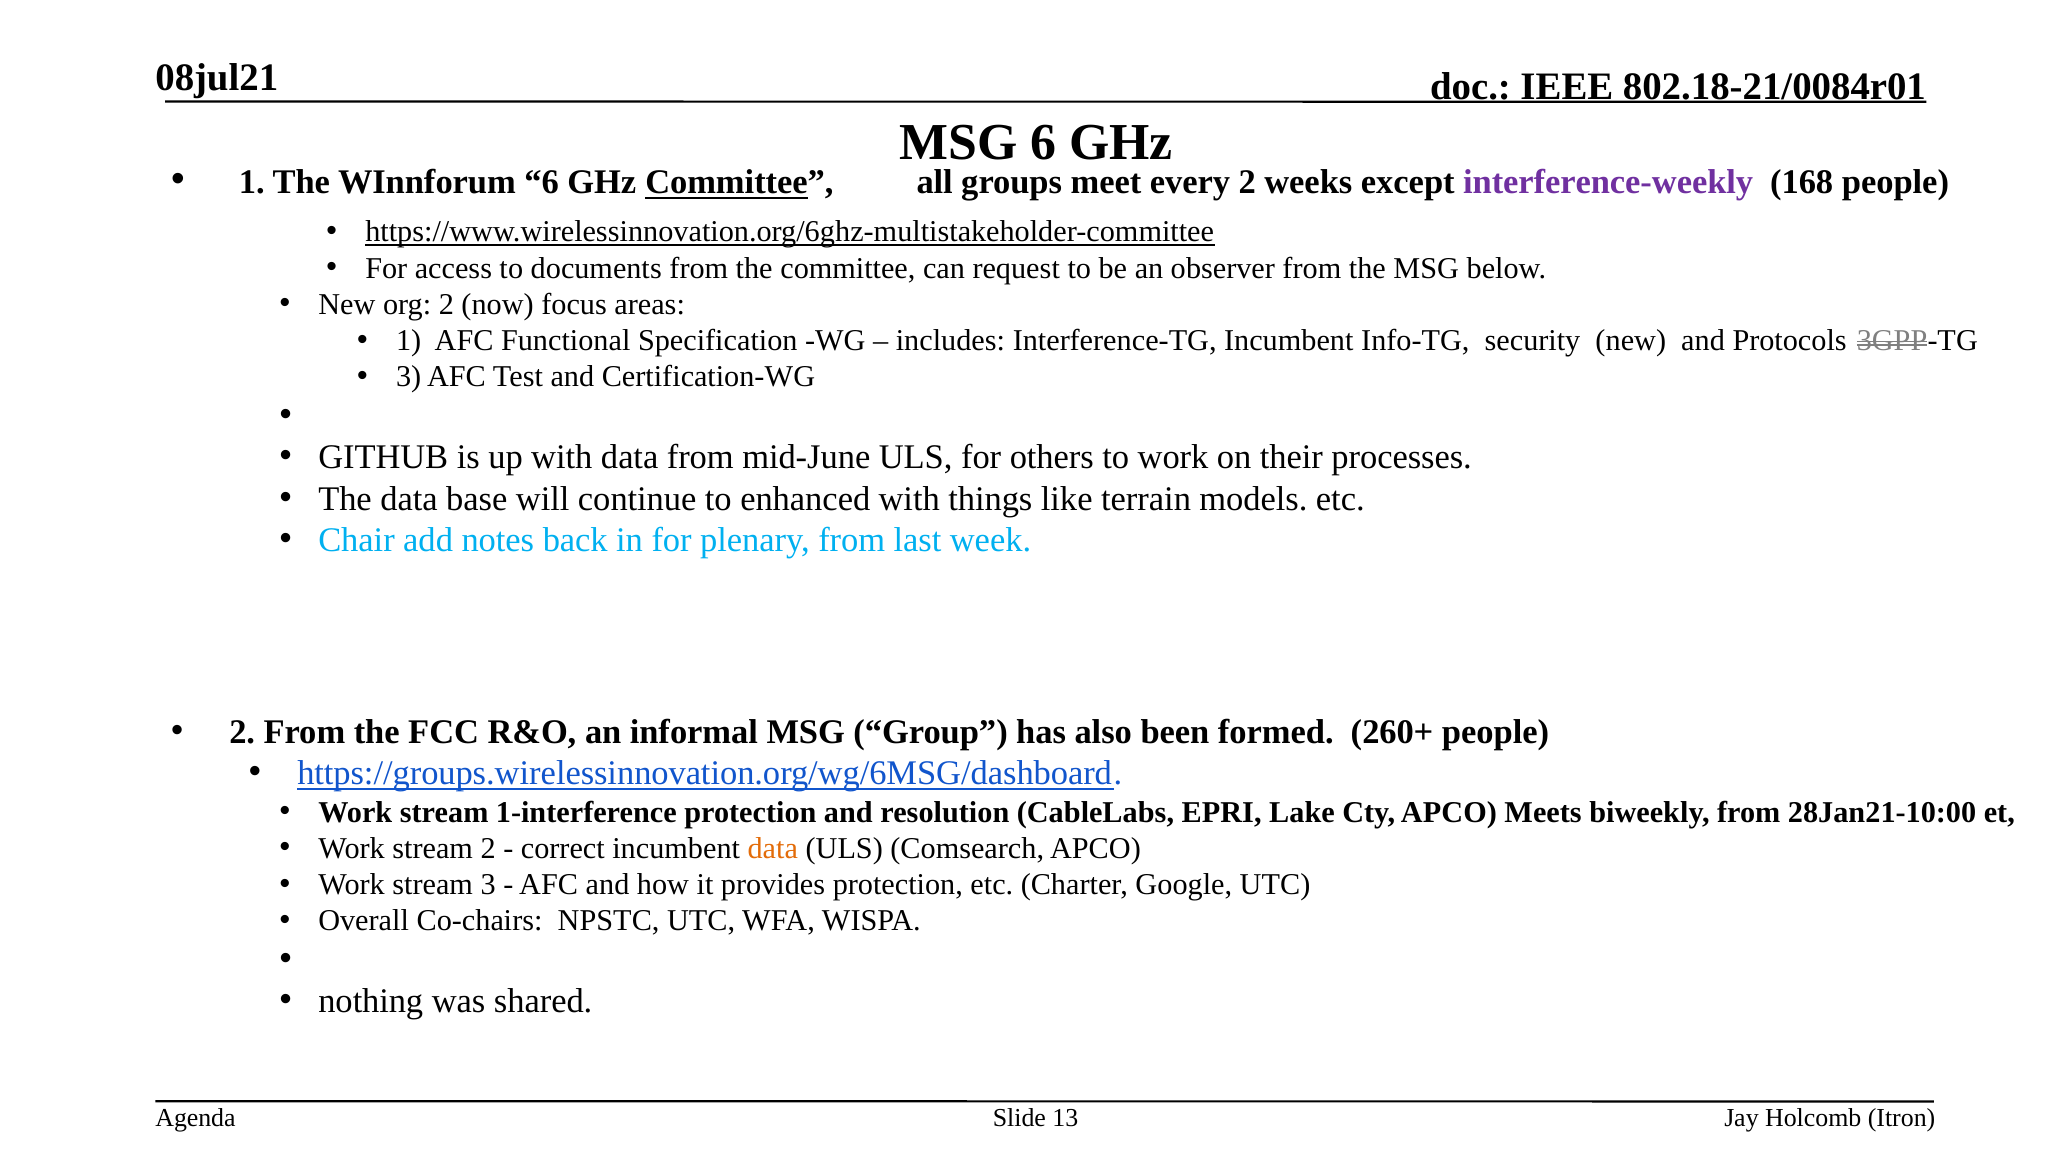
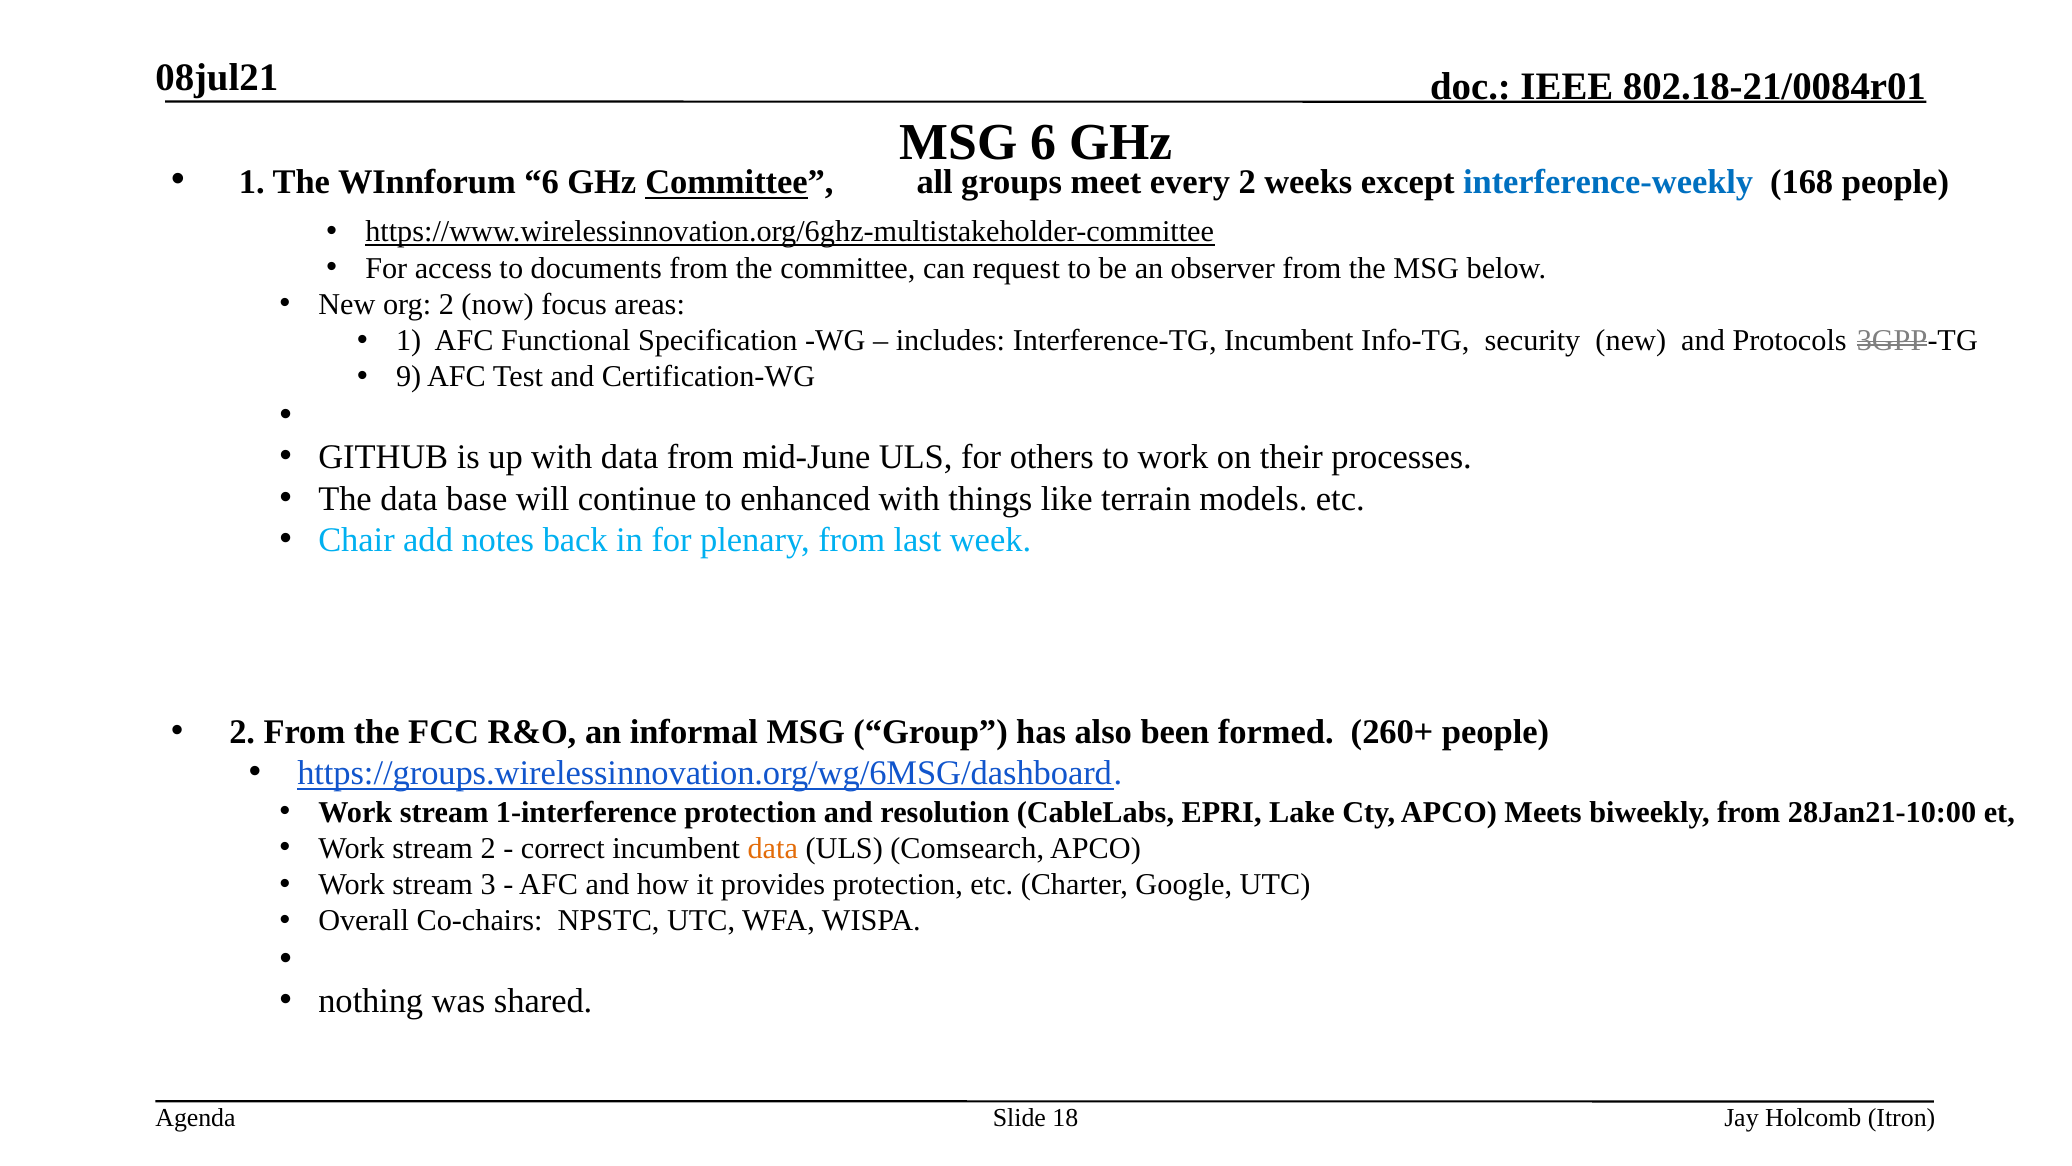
interference-weekly colour: purple -> blue
3 at (409, 377): 3 -> 9
13: 13 -> 18
